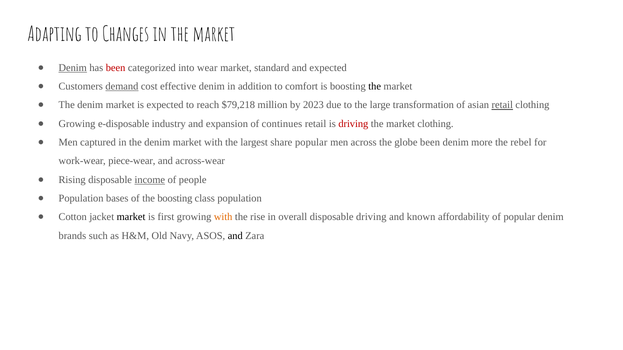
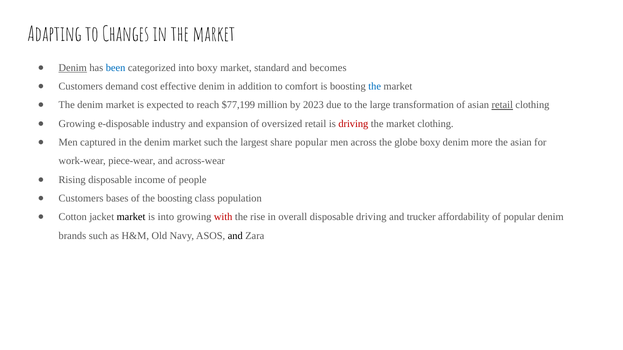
been at (116, 68) colour: red -> blue
into wear: wear -> boxy
and expected: expected -> becomes
demand underline: present -> none
the at (375, 87) colour: black -> blue
$79,218: $79,218 -> $77,199
continues: continues -> oversized
market with: with -> such
globe been: been -> boxy
the rebel: rebel -> asian
income underline: present -> none
Population at (81, 199): Population -> Customers
is first: first -> into
with at (223, 217) colour: orange -> red
known: known -> trucker
